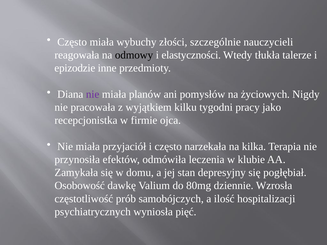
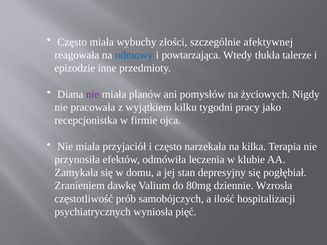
nauczycieli: nauczycieli -> afektywnej
odmowy colour: black -> blue
elastyczności: elastyczności -> powtarzająca
Osobowość: Osobowość -> Zranieniem
